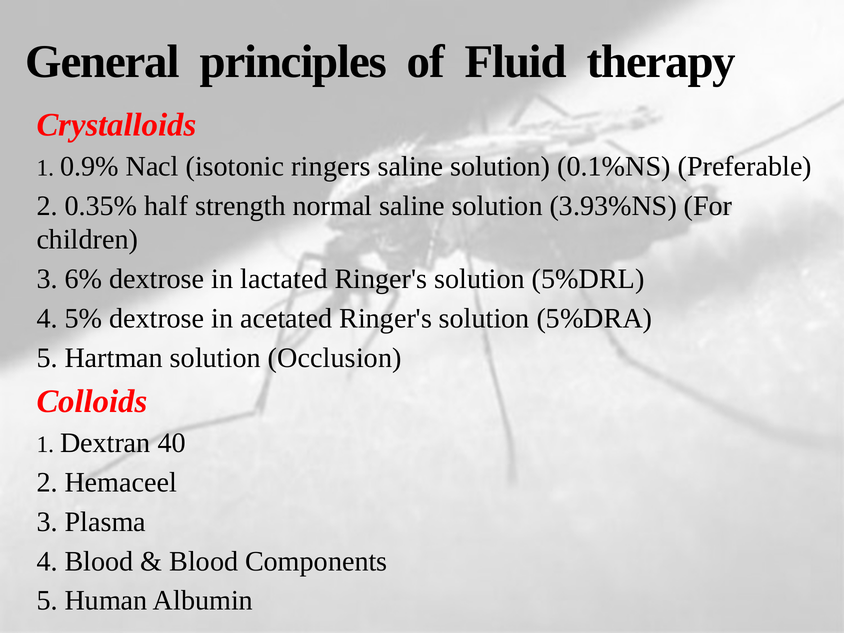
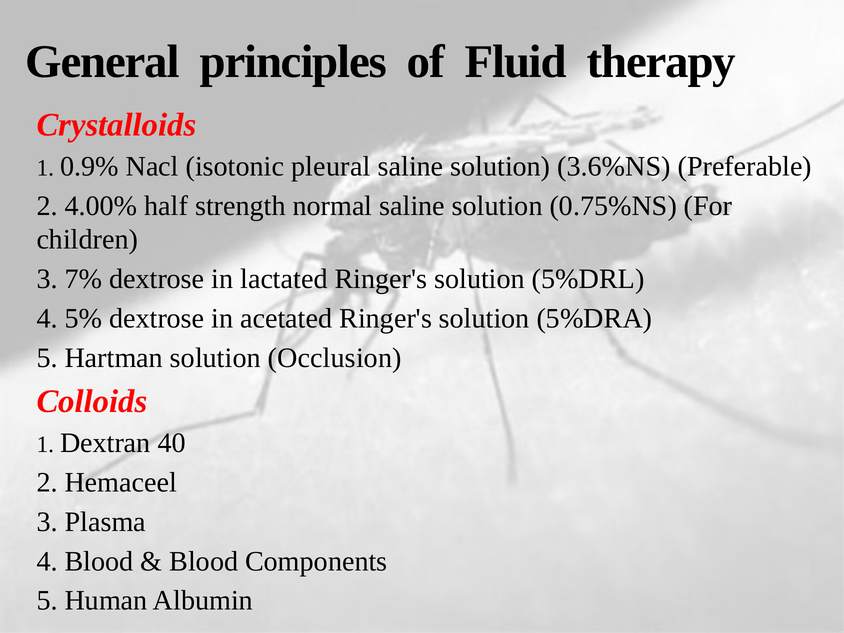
ringers: ringers -> pleural
0.1%NS: 0.1%NS -> 3.6%NS
0.35%: 0.35% -> 4.00%
3.93%NS: 3.93%NS -> 0.75%NS
6%: 6% -> 7%
